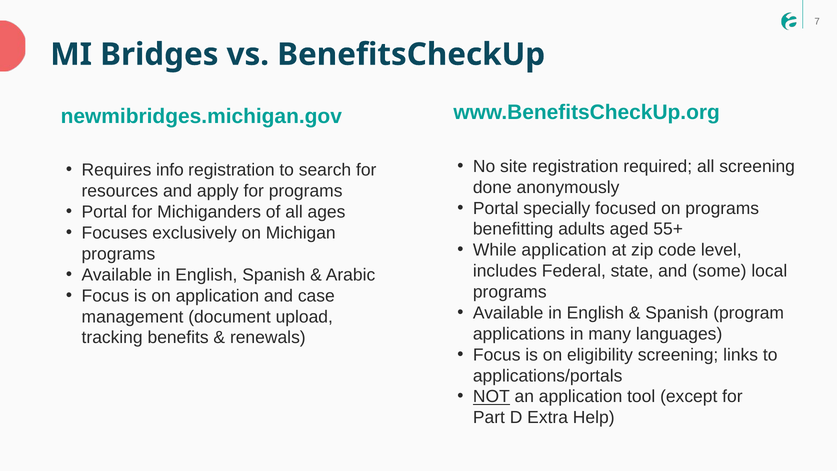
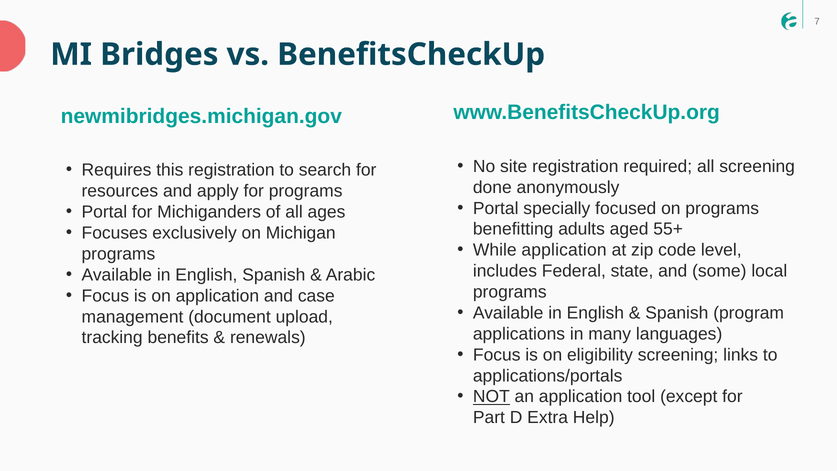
info: info -> this
